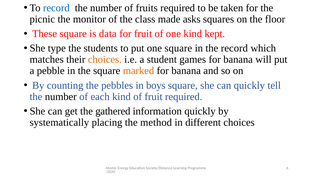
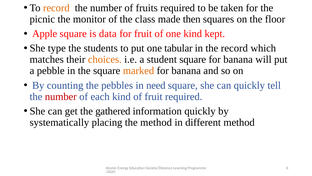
record at (56, 8) colour: blue -> orange
asks: asks -> then
These: These -> Apple
one square: square -> tabular
student games: games -> square
boys: boys -> need
number at (61, 96) colour: black -> red
different choices: choices -> method
